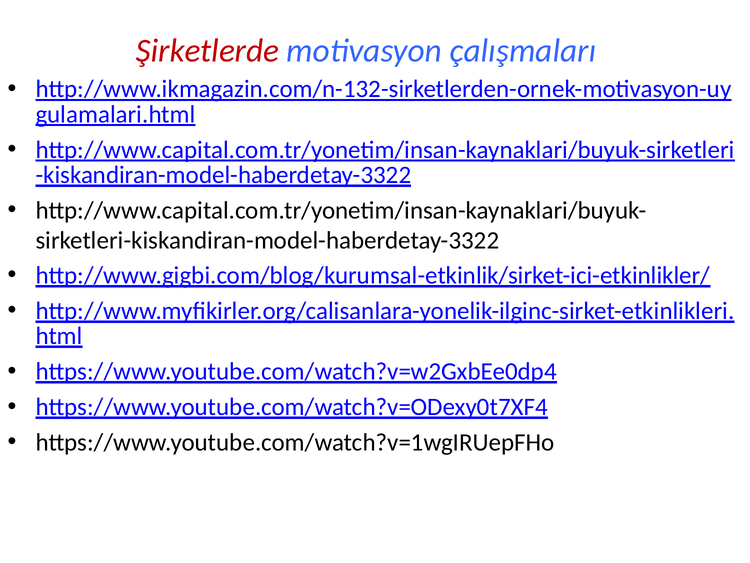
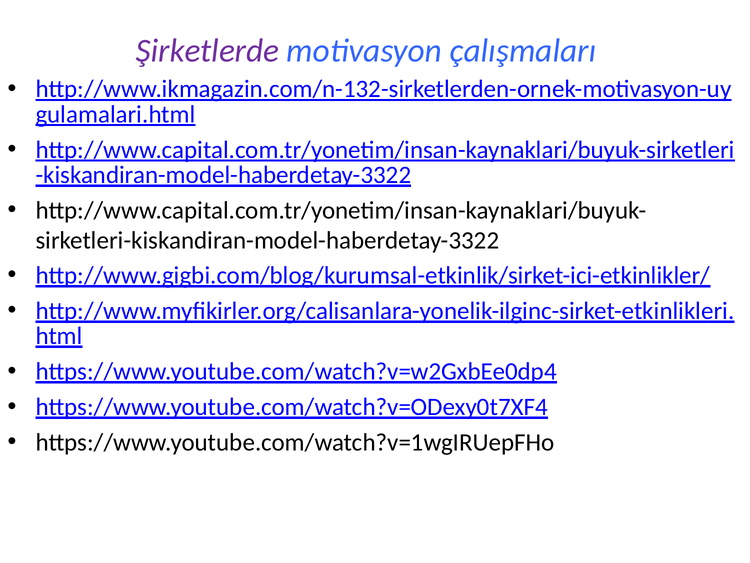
Şirketlerde colour: red -> purple
